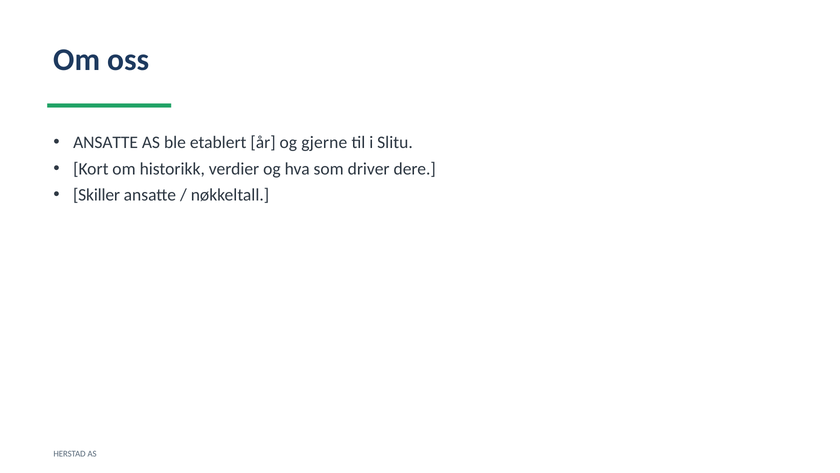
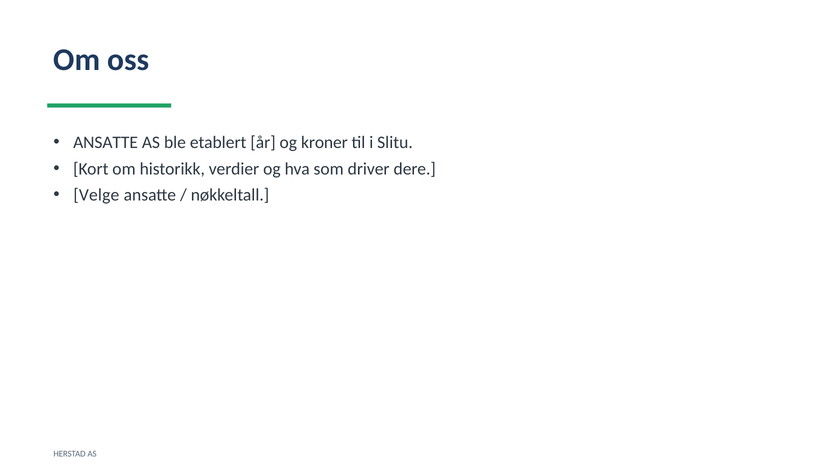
gjerne: gjerne -> kroner
Skiller: Skiller -> Velge
